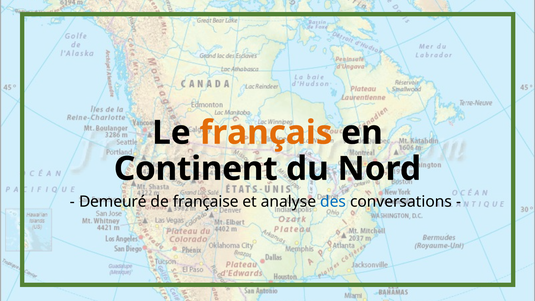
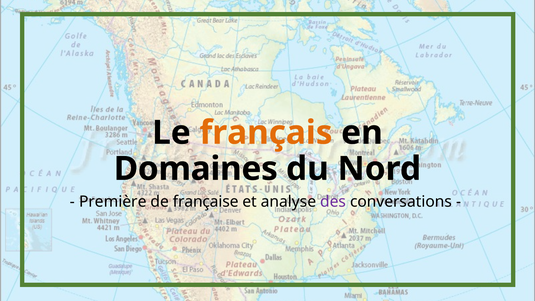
Continent: Continent -> Domaines
Demeuré: Demeuré -> Première
des colour: blue -> purple
